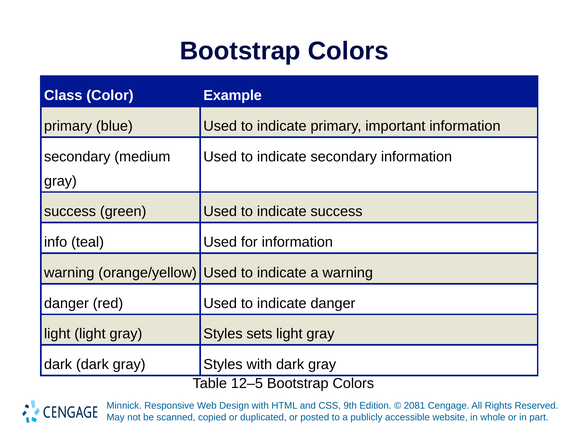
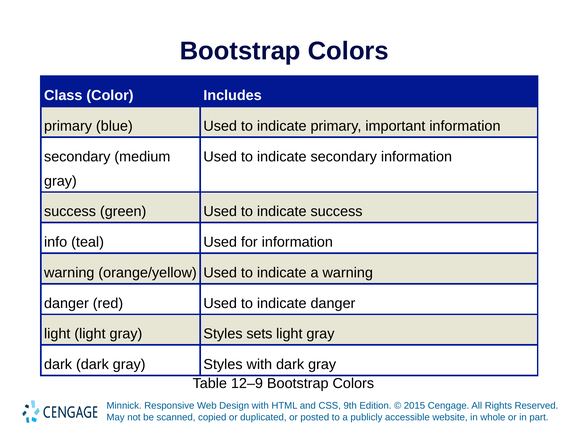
Example: Example -> Includes
12–5: 12–5 -> 12–9
2081: 2081 -> 2015
